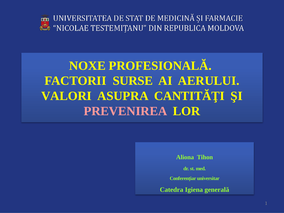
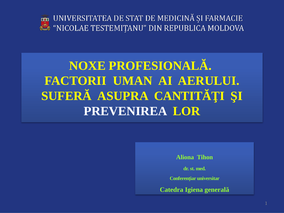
SURSE: SURSE -> UMAN
VALORI: VALORI -> SUFERĂ
PREVENIREA colour: pink -> white
